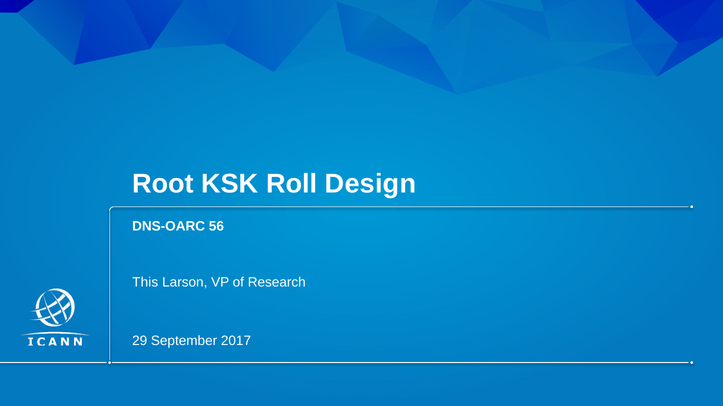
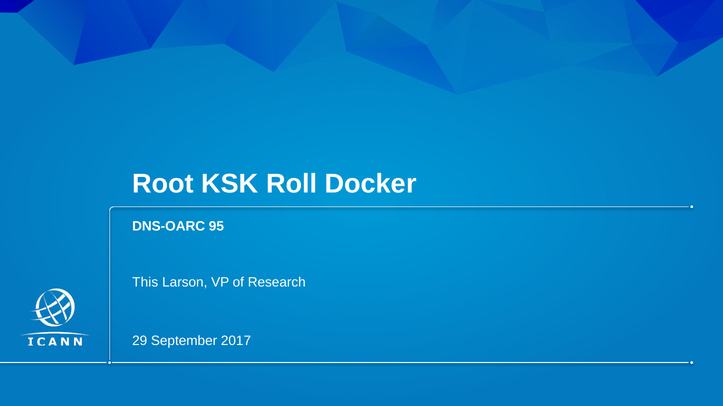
Design: Design -> Docker
56: 56 -> 95
